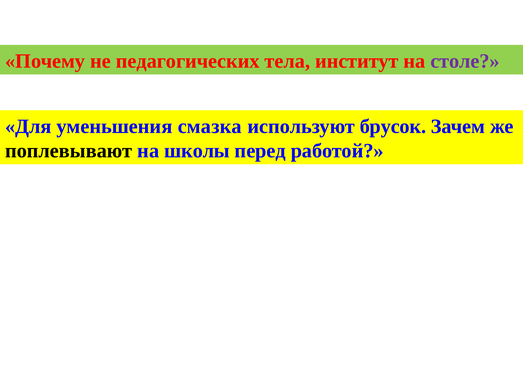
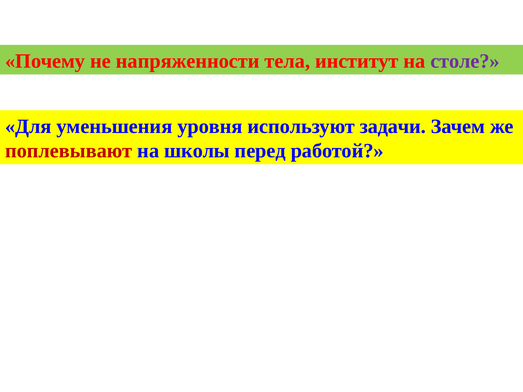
педагогических: педагогических -> напряженности
смазка: смазка -> уровня
брусок: брусок -> задачи
поплевывают colour: black -> red
